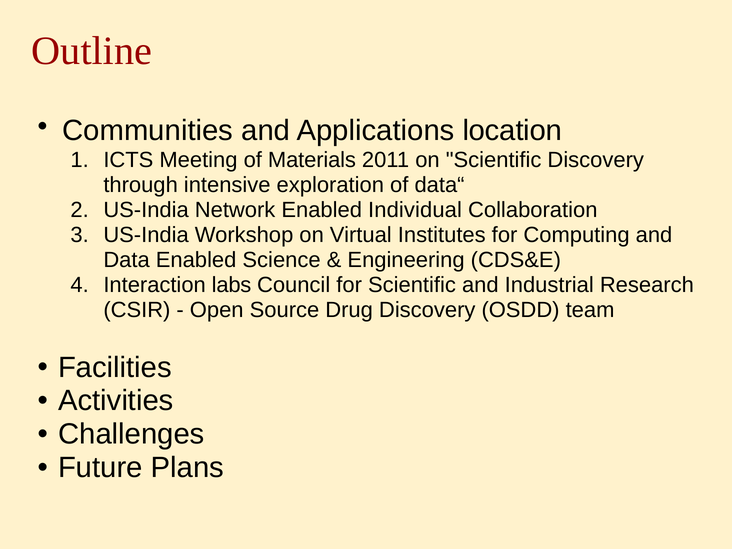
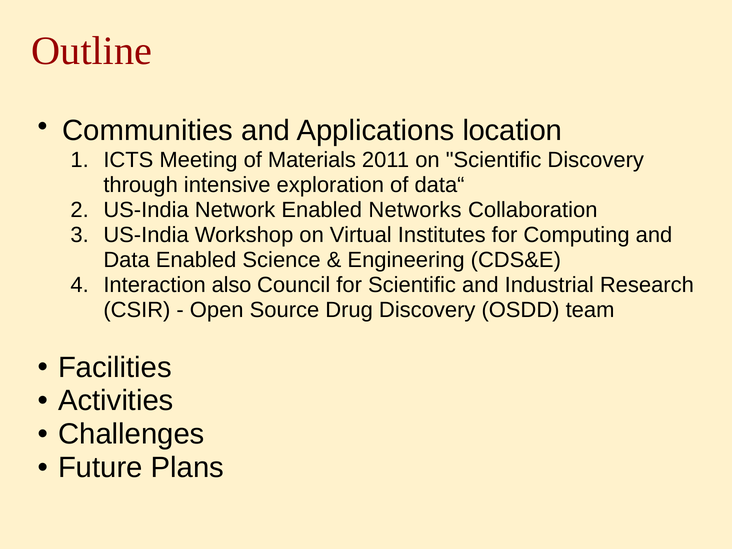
Individual: Individual -> Networks
labs: labs -> also
